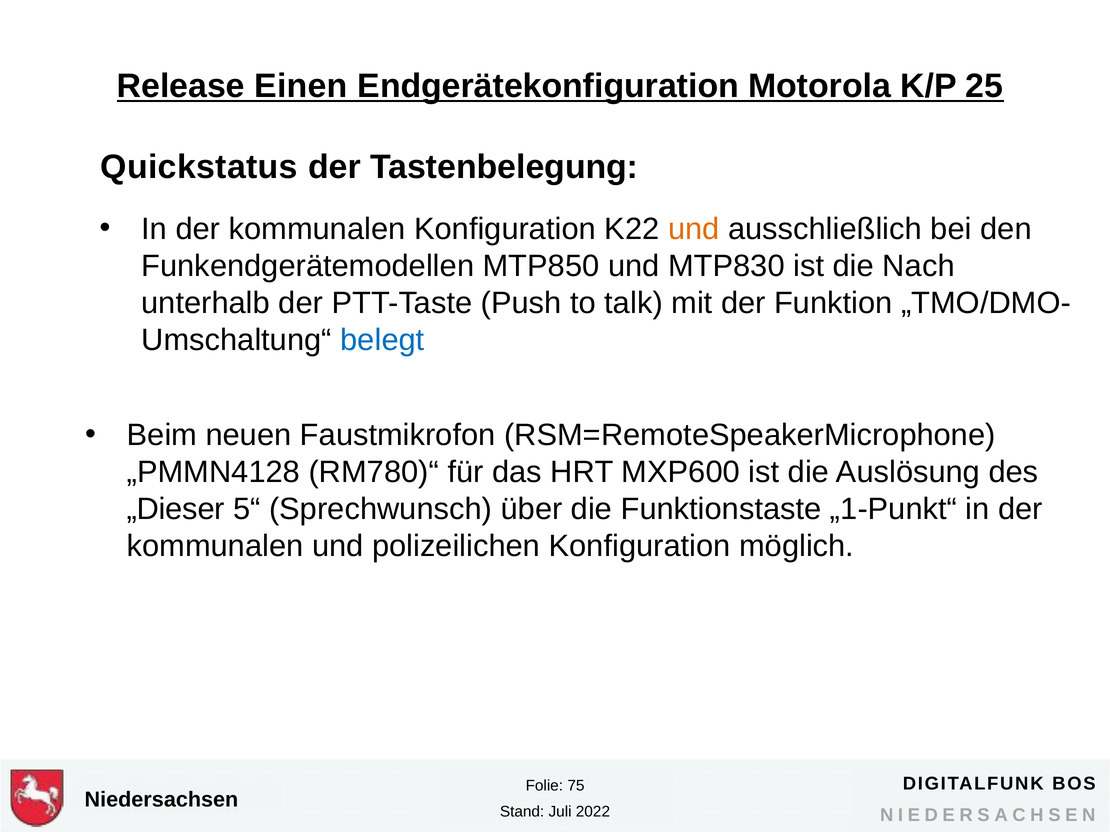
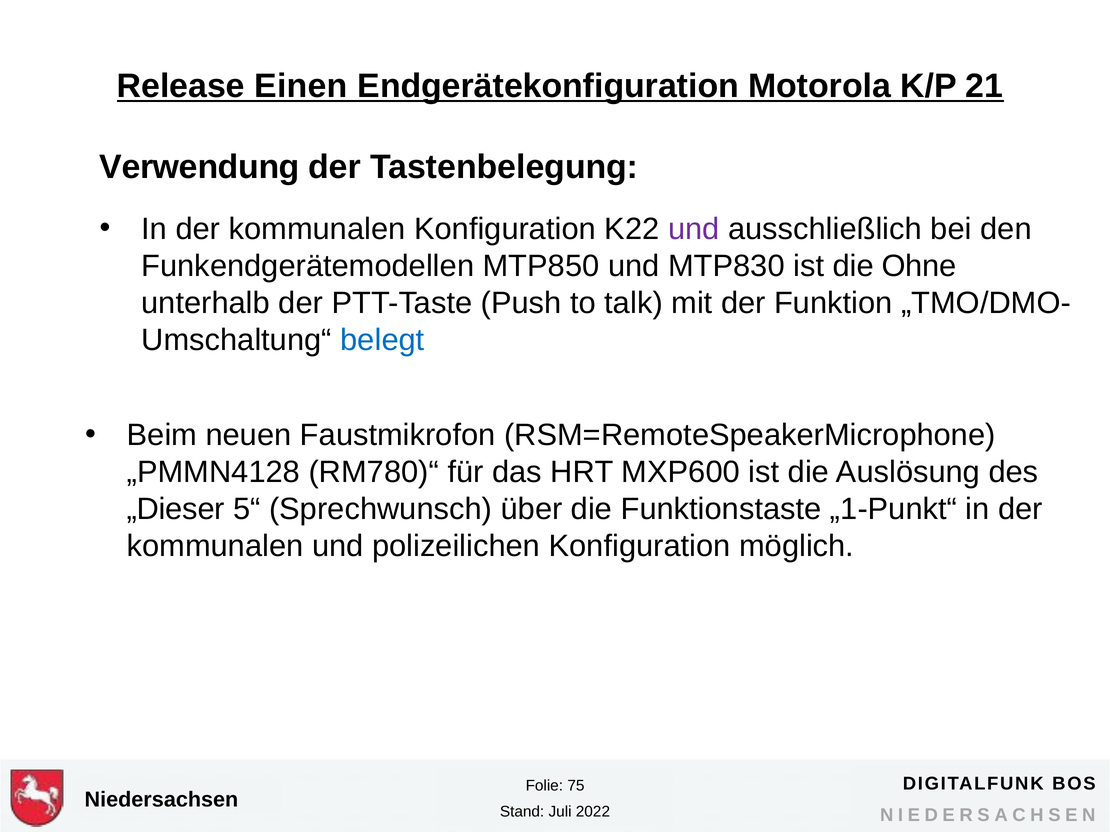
25: 25 -> 21
Quickstatus: Quickstatus -> Verwendung
und at (694, 229) colour: orange -> purple
Nach: Nach -> Ohne
